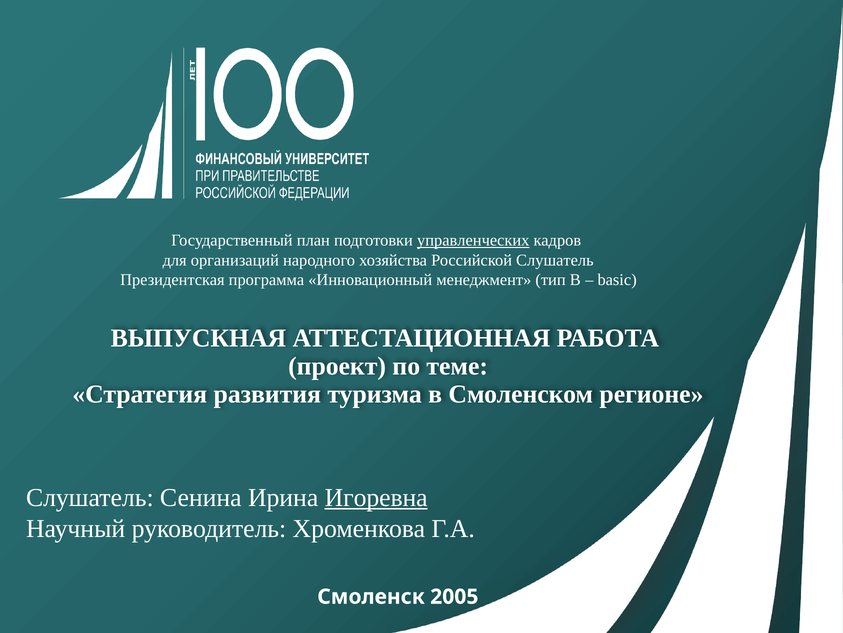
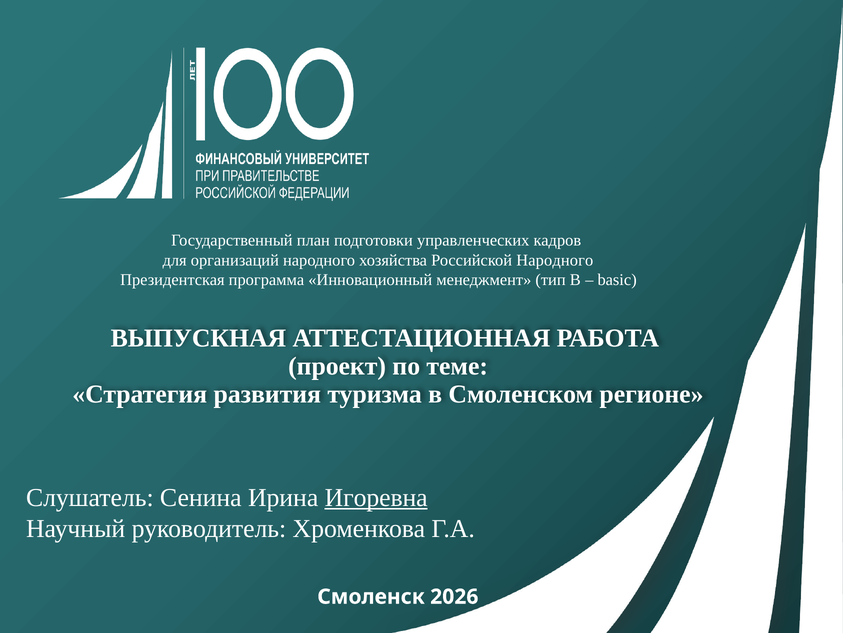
управленческих underline: present -> none
Российской Слушатель: Слушатель -> Народного
2005: 2005 -> 2026
